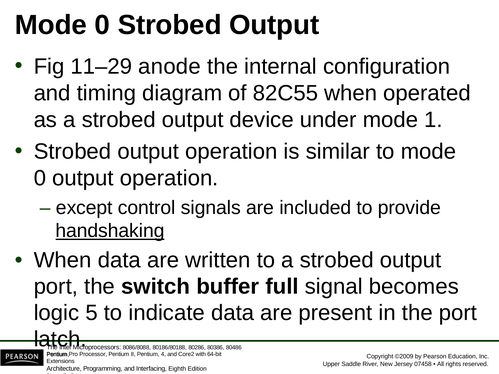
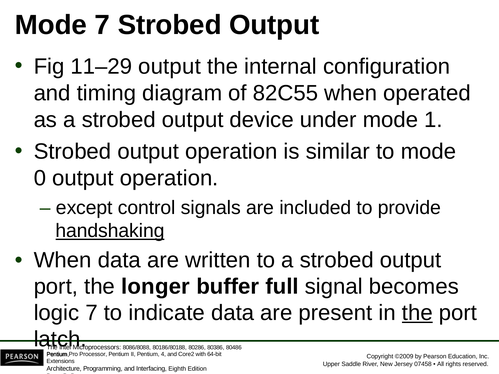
0 at (102, 25): 0 -> 7
11–29 anode: anode -> output
switch: switch -> longer
logic 5: 5 -> 7
the at (417, 313) underline: none -> present
